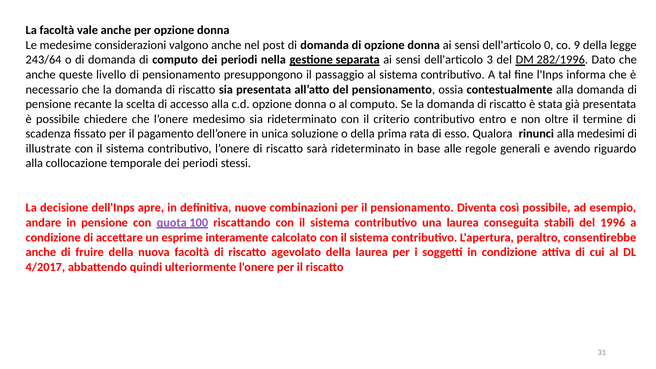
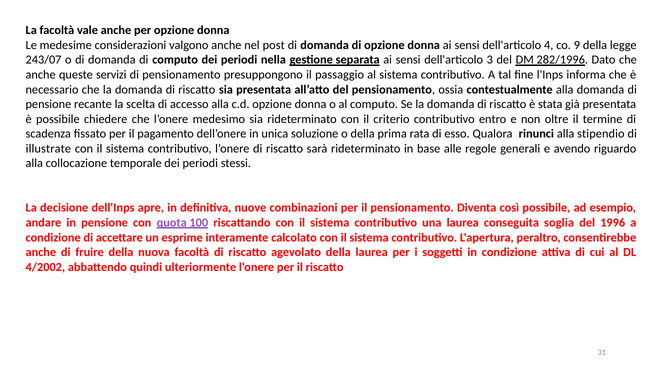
0: 0 -> 4
243/64: 243/64 -> 243/07
livello: livello -> servizi
medesimi: medesimi -> stipendio
stabilì: stabilì -> soglia
4/2017: 4/2017 -> 4/2002
